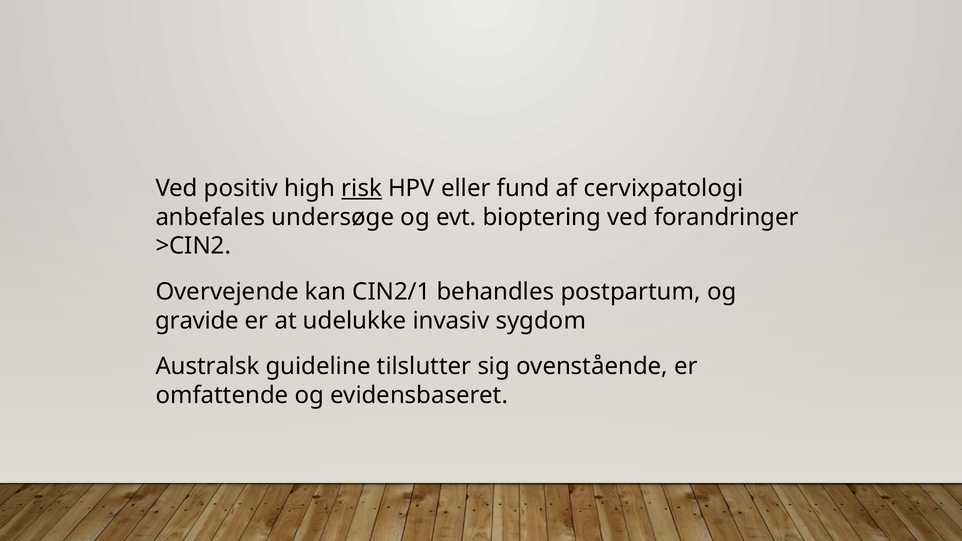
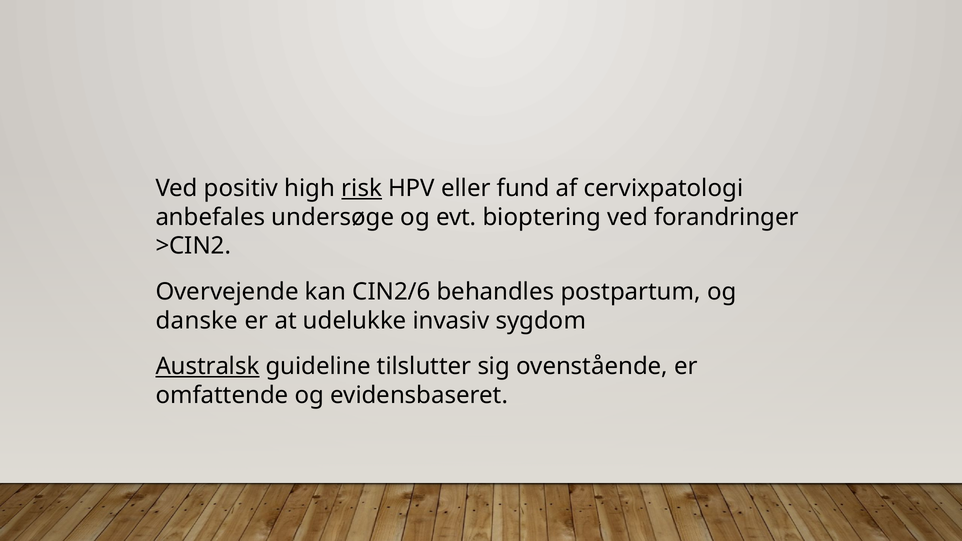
CIN2/1: CIN2/1 -> CIN2/6
gravide: gravide -> danske
Australsk underline: none -> present
